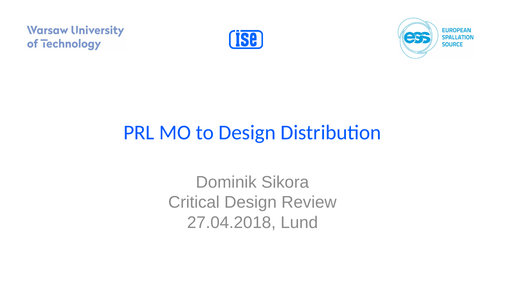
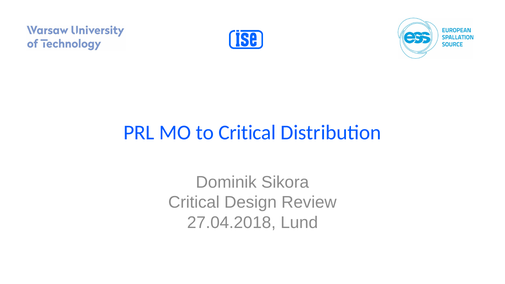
to Design: Design -> Critical
